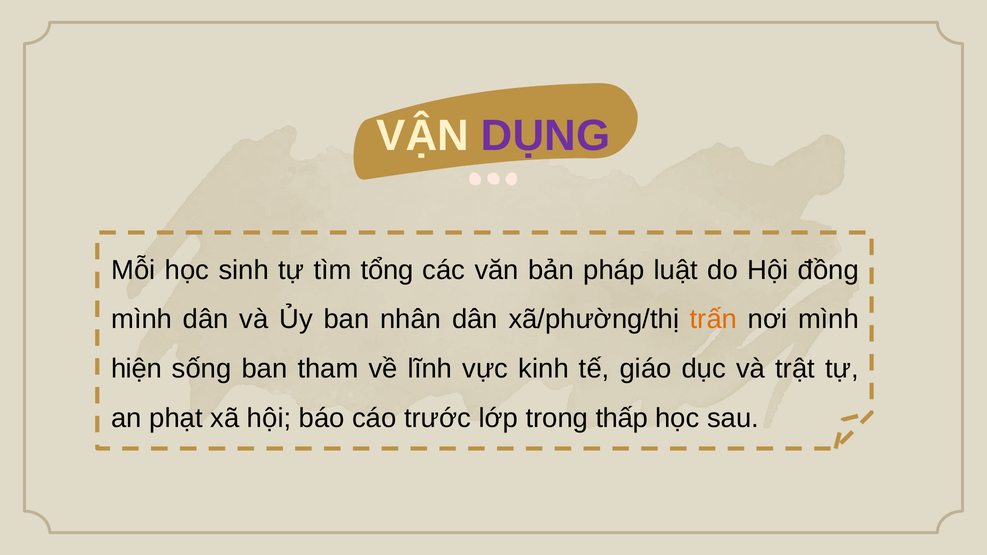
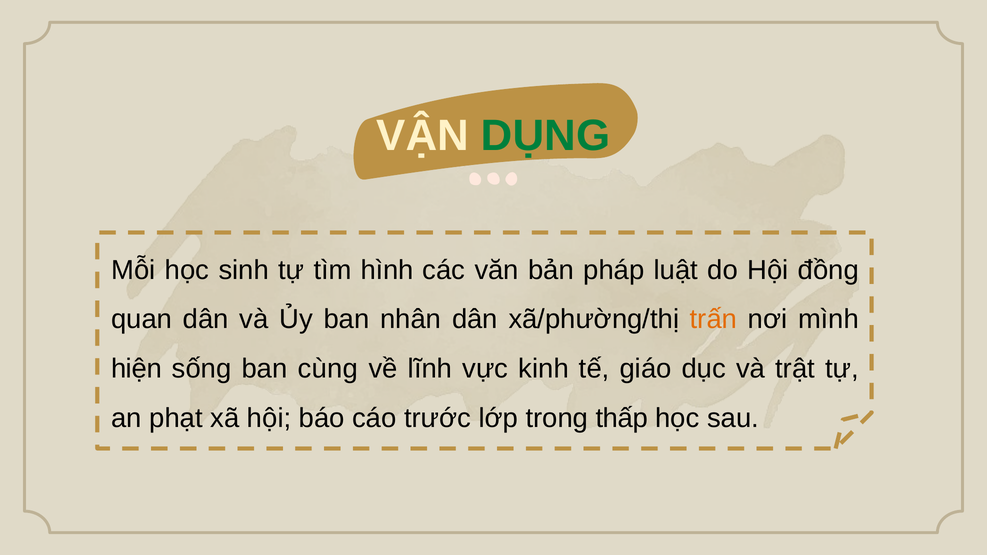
DỤNG colour: purple -> green
tổng: tổng -> hình
mình at (142, 319): mình -> quan
tham: tham -> cùng
